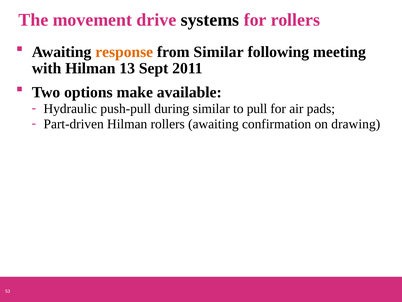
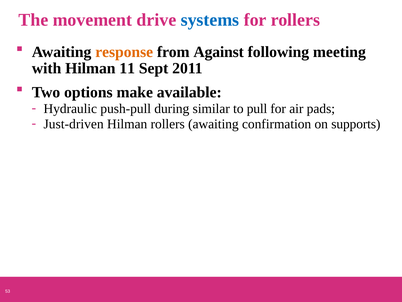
systems colour: black -> blue
from Similar: Similar -> Against
13: 13 -> 11
Part-driven: Part-driven -> Just-driven
drawing: drawing -> supports
